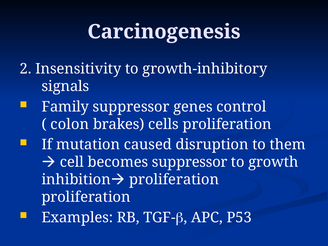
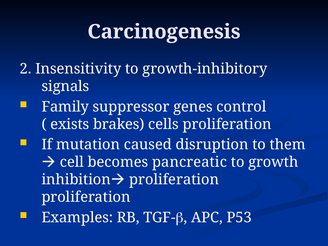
colon: colon -> exists
becomes suppressor: suppressor -> pancreatic
